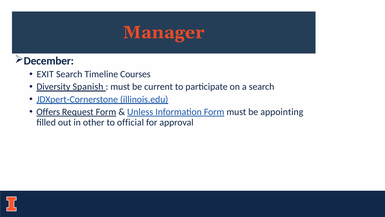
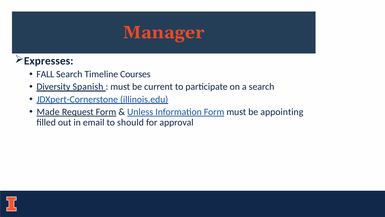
December: December -> Expresses
EXIT: EXIT -> FALL
Offers: Offers -> Made
other: other -> email
official: official -> should
